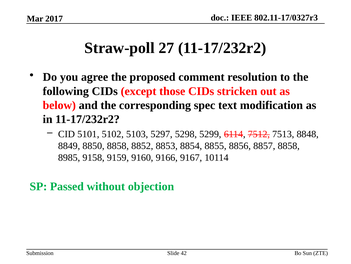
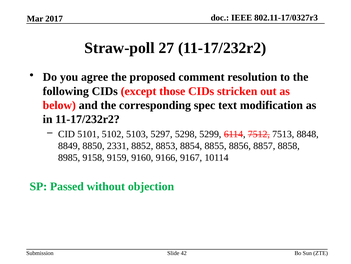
8850 8858: 8858 -> 2331
